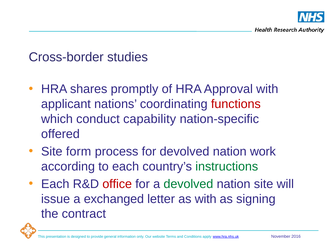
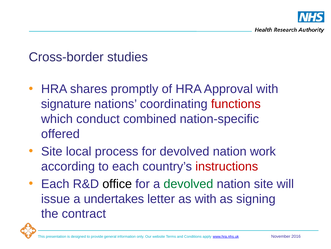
applicant: applicant -> signature
capability: capability -> combined
form: form -> local
instructions colour: green -> red
office colour: red -> black
exchanged: exchanged -> undertakes
